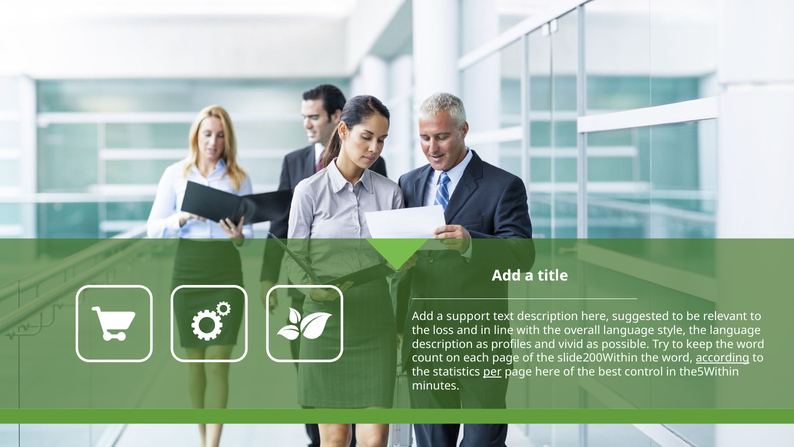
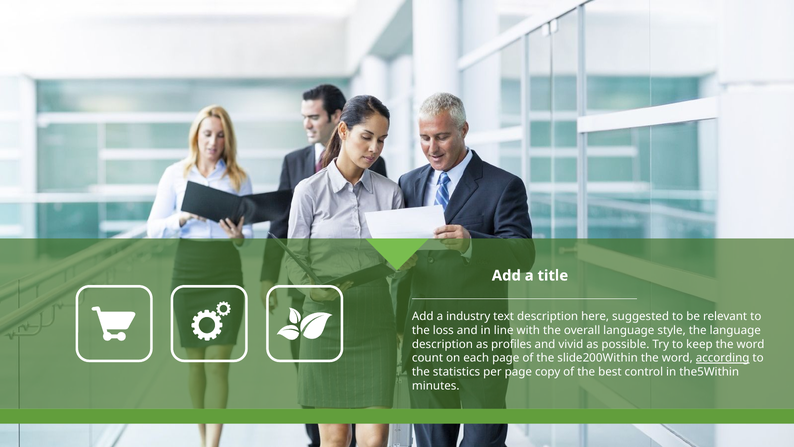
support: support -> industry
per underline: present -> none
page here: here -> copy
